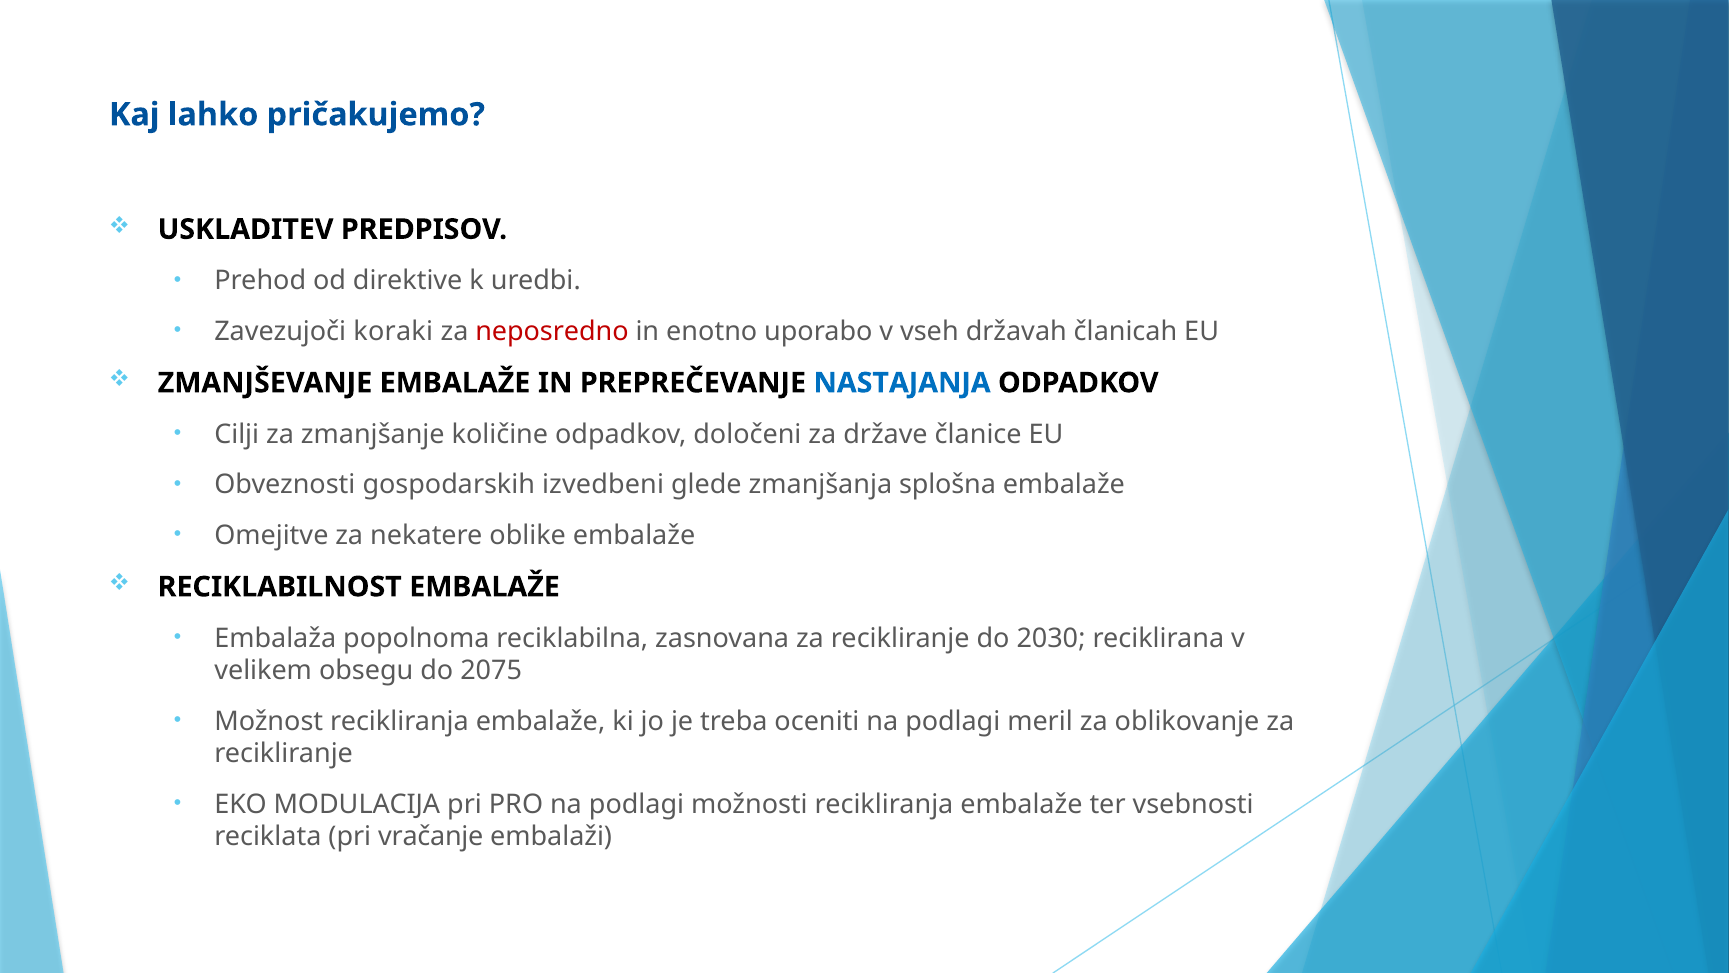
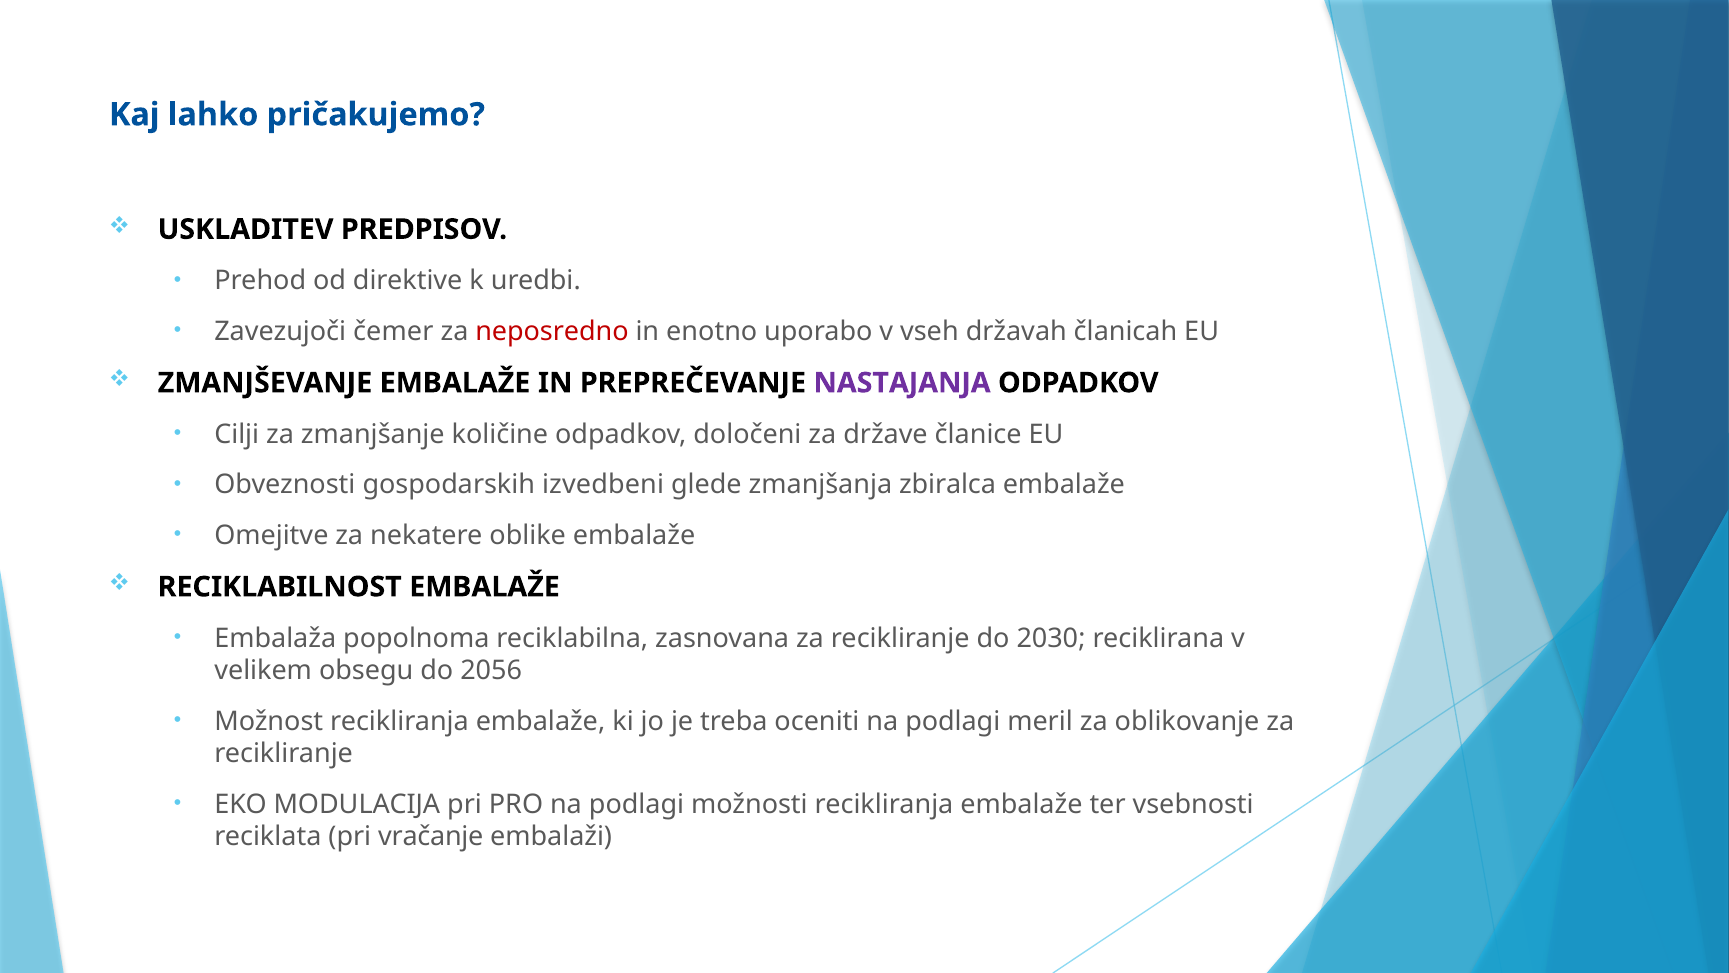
koraki: koraki -> čemer
NASTAJANJA colour: blue -> purple
splošna: splošna -> zbiralca
2075: 2075 -> 2056
